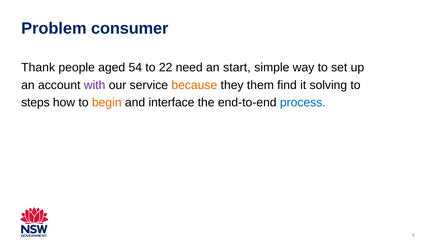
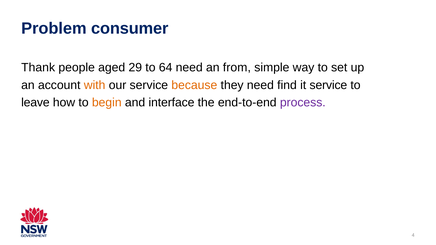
54: 54 -> 29
22: 22 -> 64
start: start -> from
with colour: purple -> orange
they them: them -> need
it solving: solving -> service
steps: steps -> leave
process colour: blue -> purple
